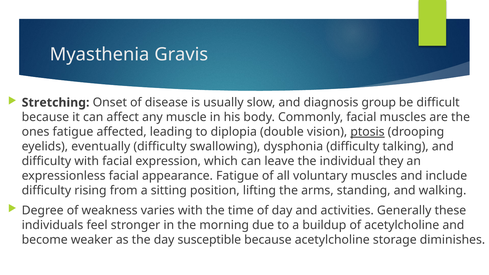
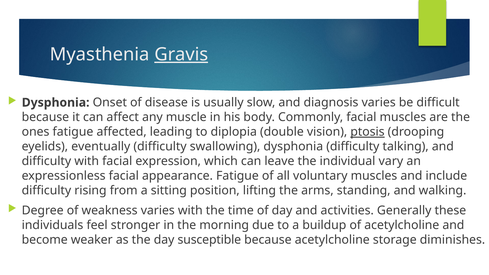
Gravis underline: none -> present
Stretching at (56, 103): Stretching -> Dysphonia
diagnosis group: group -> varies
they: they -> vary
